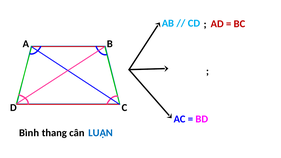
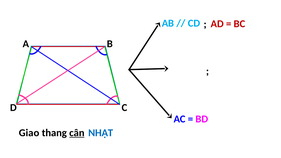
Bình: Bình -> Giao
cân underline: none -> present
LUẬN: LUẬN -> NHẬT
